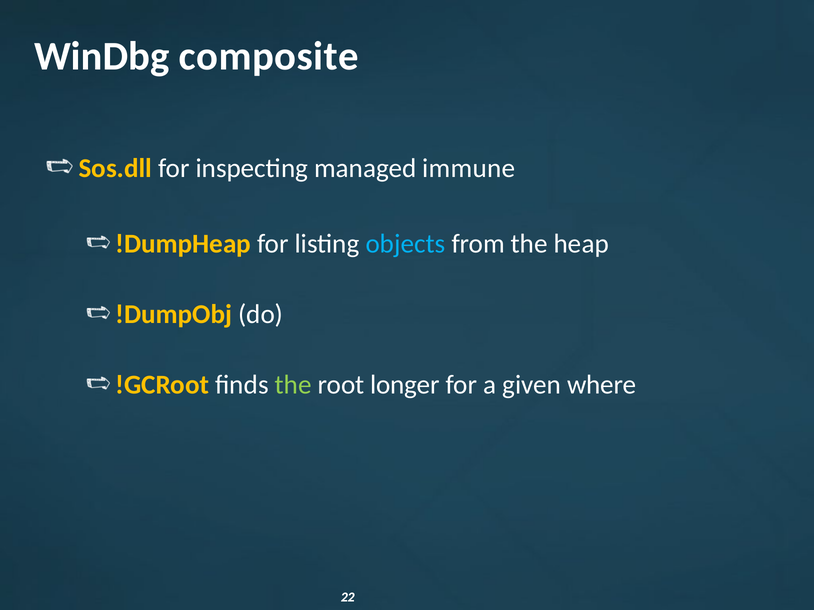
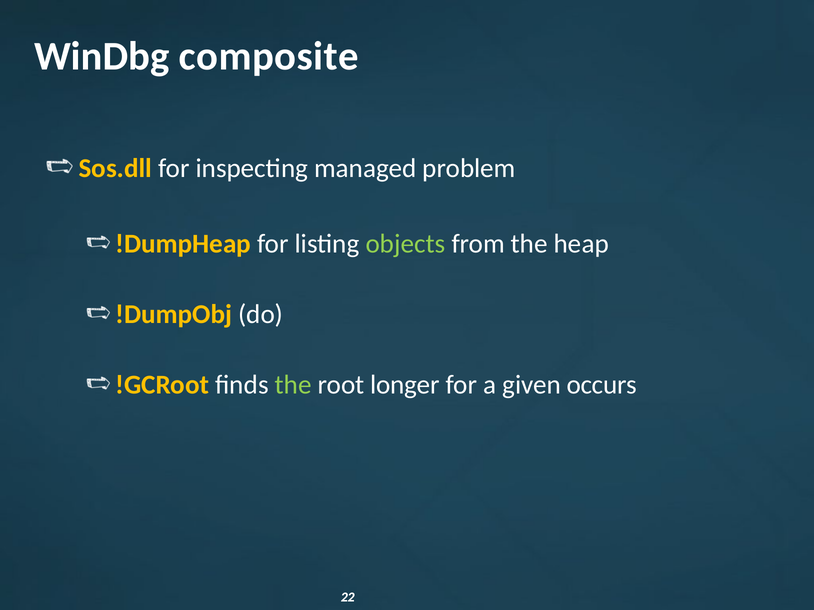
immune: immune -> problem
objects colour: light blue -> light green
where: where -> occurs
